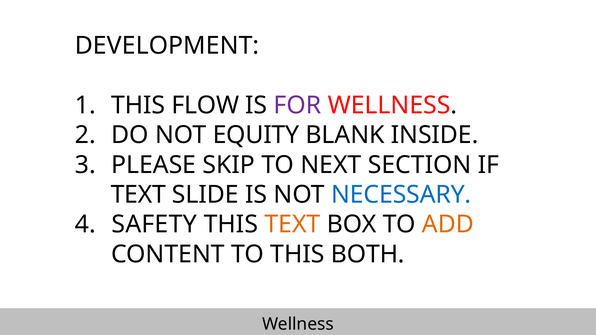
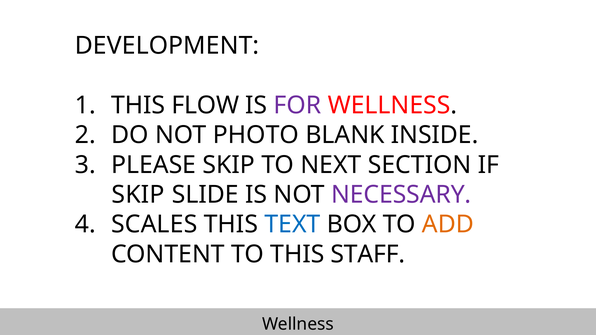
EQUITY: EQUITY -> PHOTO
TEXT at (138, 195): TEXT -> SKIP
NECESSARY colour: blue -> purple
SAFETY: SAFETY -> SCALES
TEXT at (292, 225) colour: orange -> blue
BOTH: BOTH -> STAFF
